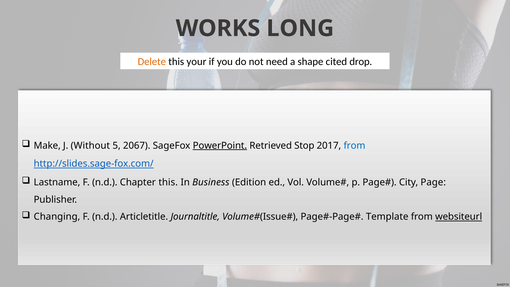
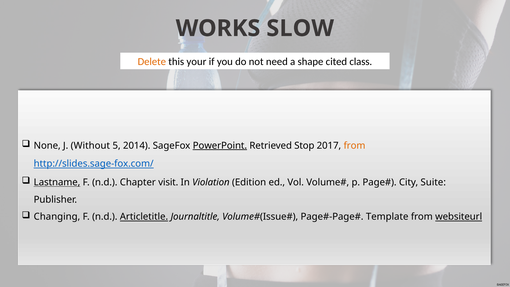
LONG: LONG -> SLOW
drop: drop -> class
Make: Make -> None
2067: 2067 -> 2014
from at (354, 146) colour: blue -> orange
Lastname underline: none -> present
Chapter this: this -> visit
Business: Business -> Violation
Page: Page -> Suite
Articletitle underline: none -> present
